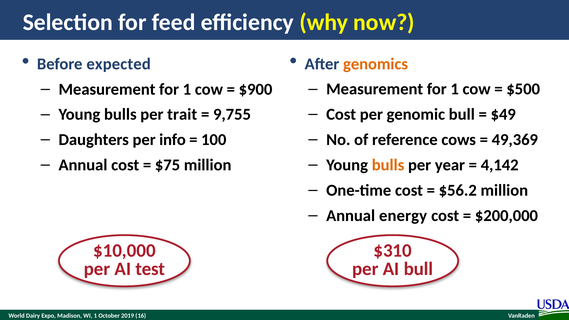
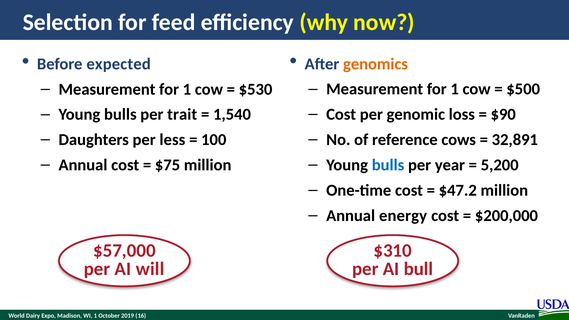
$900: $900 -> $530
genomic bull: bull -> loss
$49: $49 -> $90
9,755: 9,755 -> 1,540
49,369: 49,369 -> 32,891
info: info -> less
bulls at (388, 165) colour: orange -> blue
4,142: 4,142 -> 5,200
$56.2: $56.2 -> $47.2
$10,000: $10,000 -> $57,000
test: test -> will
